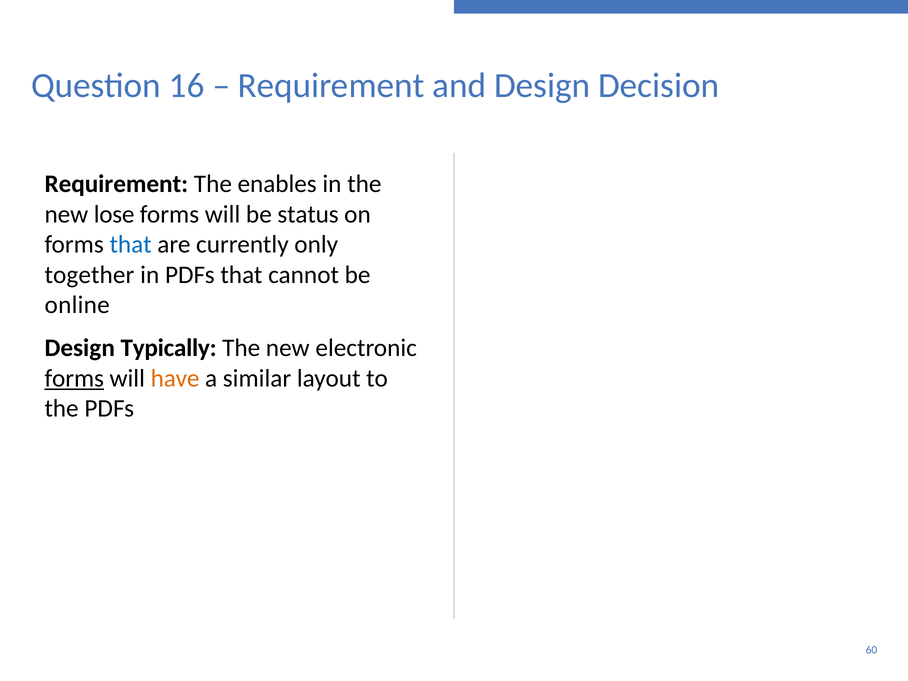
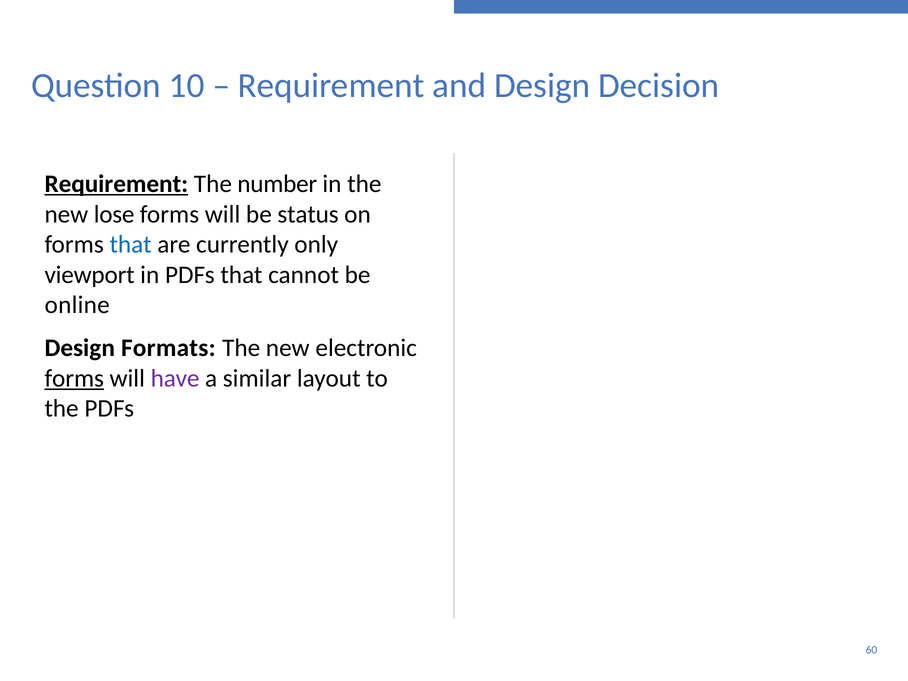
16: 16 -> 10
Requirement at (116, 184) underline: none -> present
enables: enables -> number
together: together -> viewport
Typically: Typically -> Formats
have colour: orange -> purple
